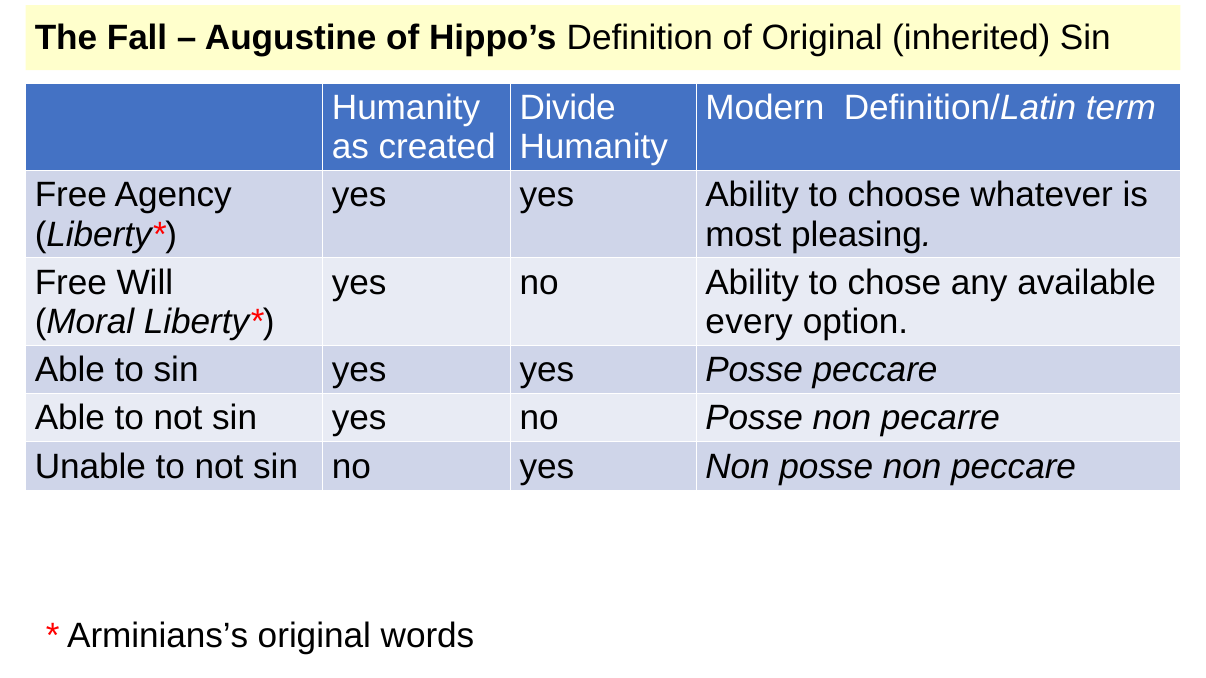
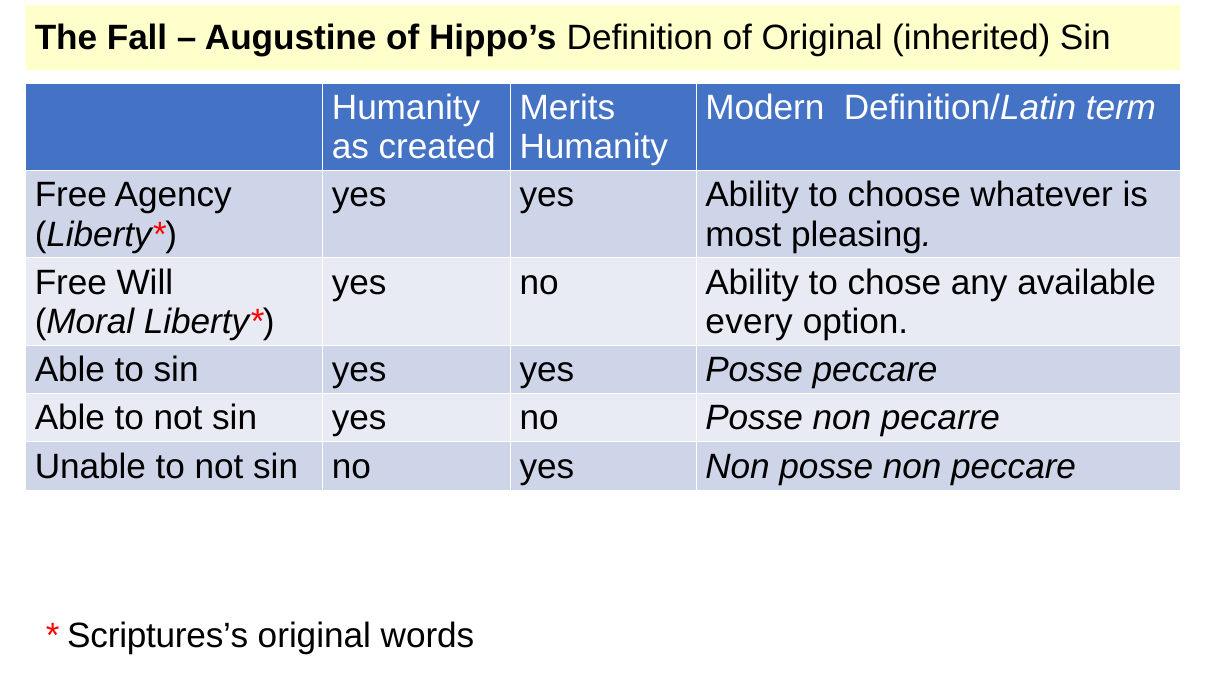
Divide: Divide -> Merits
Arminians’s: Arminians’s -> Scriptures’s
